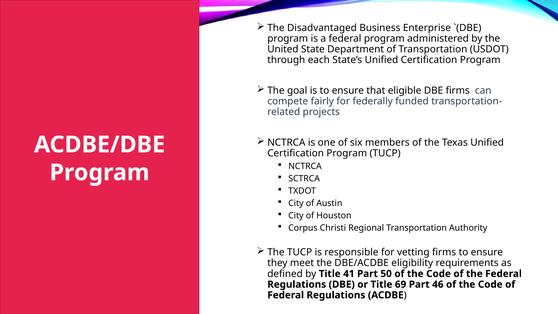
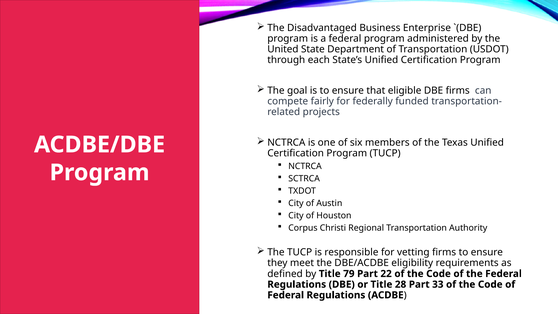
41: 41 -> 79
50: 50 -> 22
69: 69 -> 28
46: 46 -> 33
